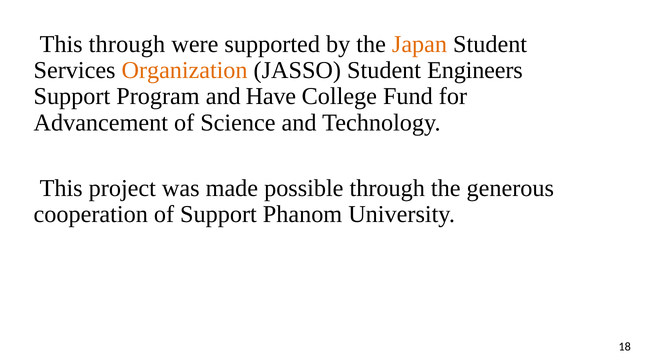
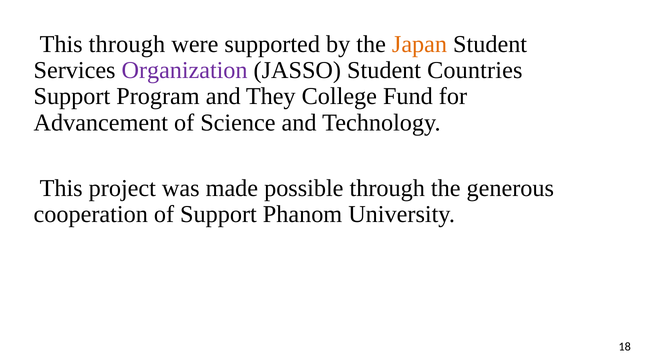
Organization colour: orange -> purple
Engineers: Engineers -> Countries
Have: Have -> They
